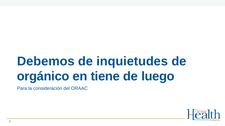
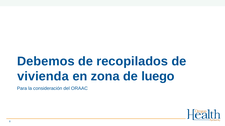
inquietudes: inquietudes -> recopilados
orgánico: orgánico -> vivienda
tiene: tiene -> zona
